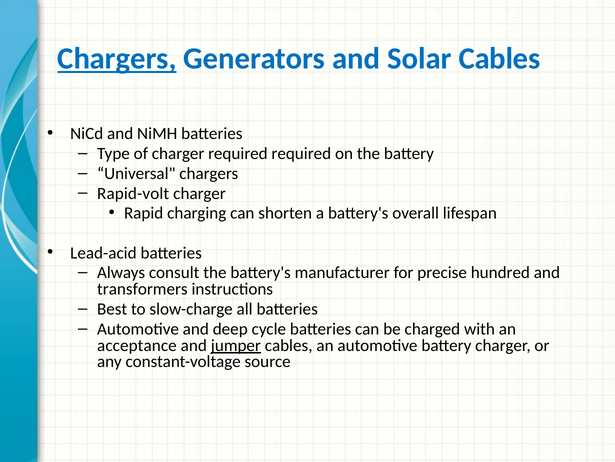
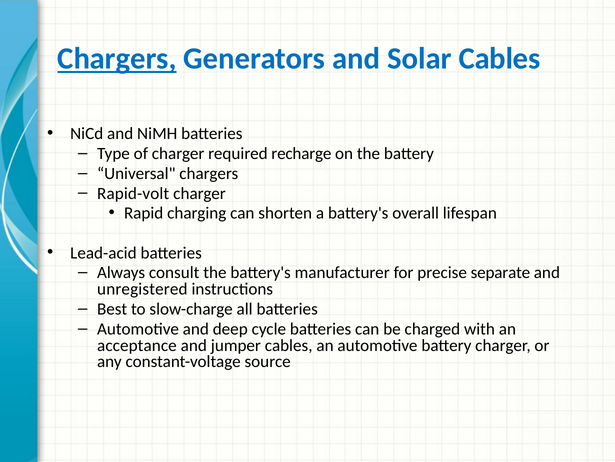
required required: required -> recharge
hundred: hundred -> separate
transformers: transformers -> unregistered
jumper underline: present -> none
